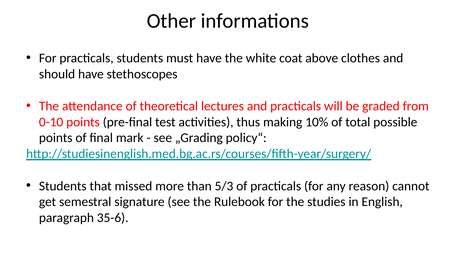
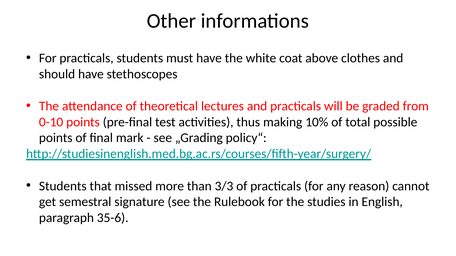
5/3: 5/3 -> 3/3
